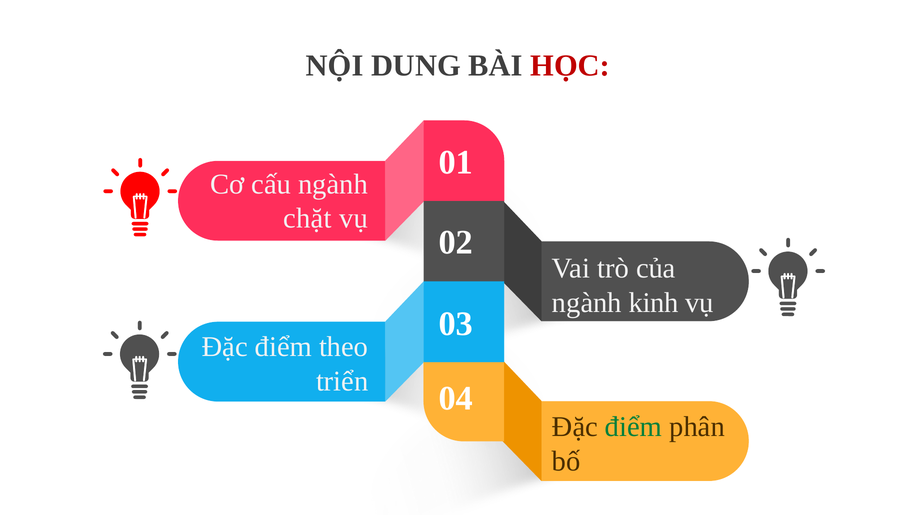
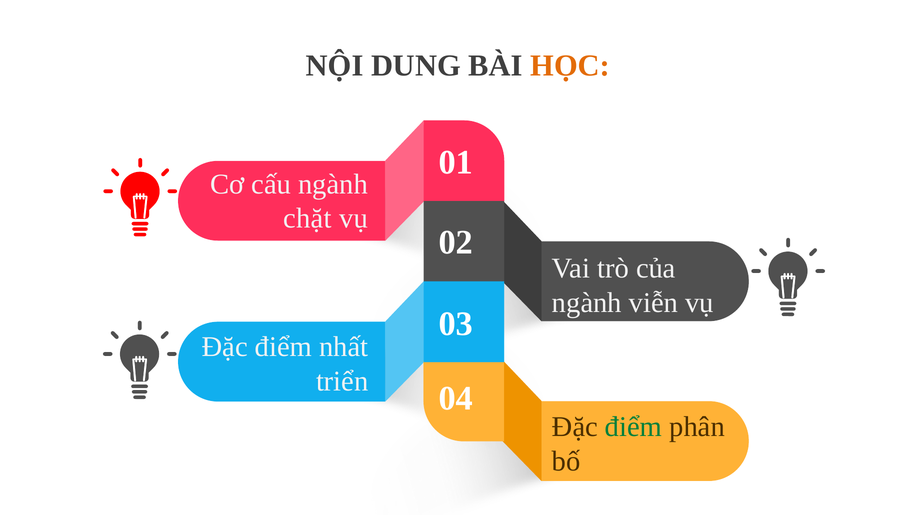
HỌC colour: red -> orange
kinh: kinh -> viễn
theo: theo -> nhất
